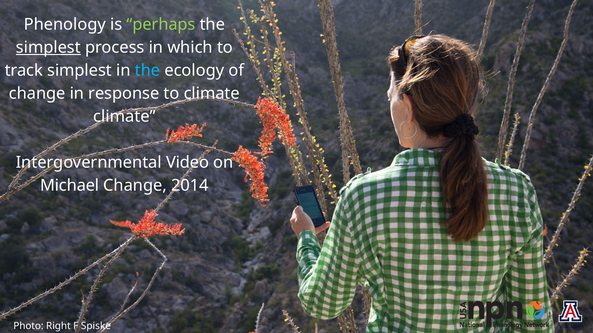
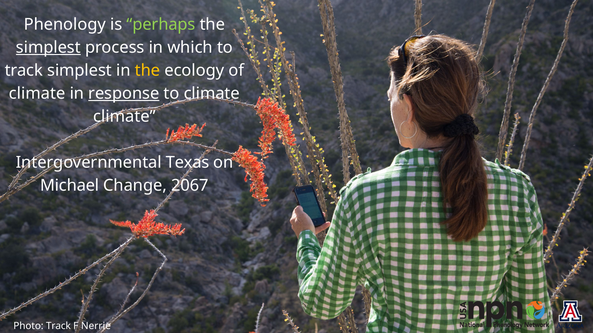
the at (148, 70) colour: light blue -> yellow
change at (37, 94): change -> climate
response underline: none -> present
Video: Video -> Texas
2014: 2014 -> 2067
Photo Right: Right -> Track
Spiske: Spiske -> Nerrie
